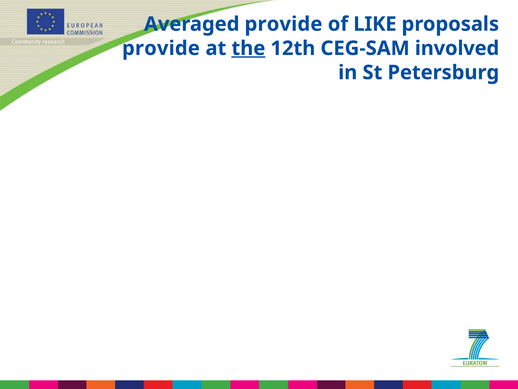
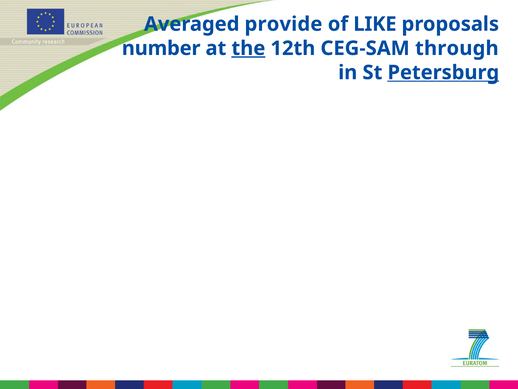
provide at (161, 48): provide -> number
involved: involved -> through
Petersburg underline: none -> present
